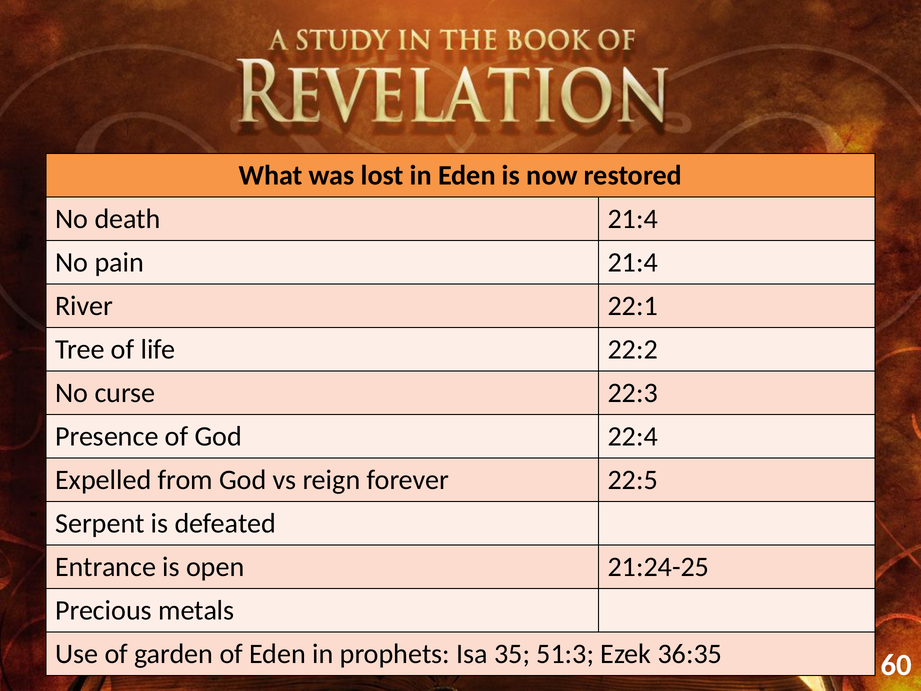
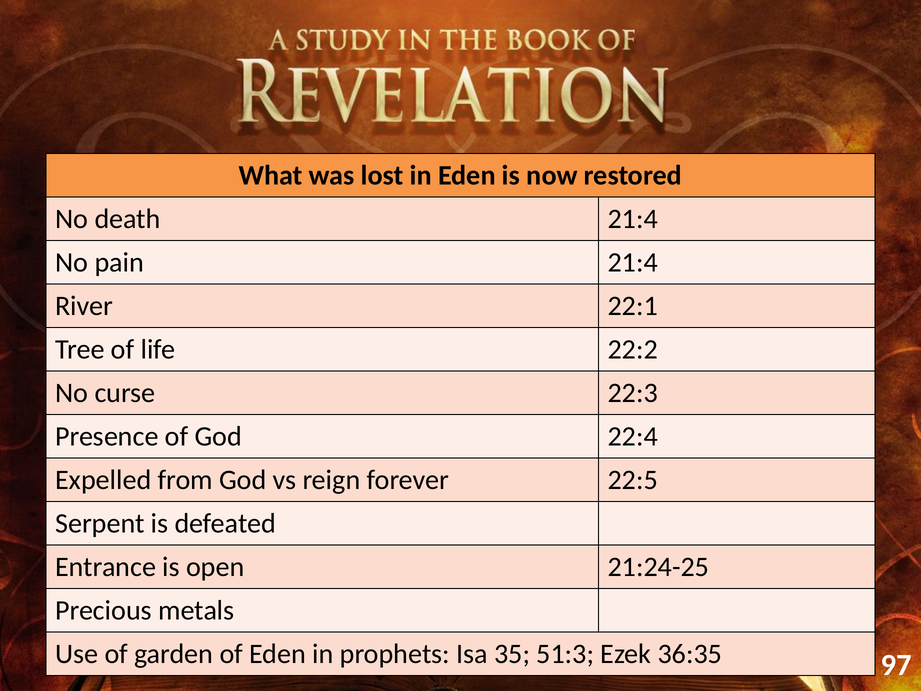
60: 60 -> 97
